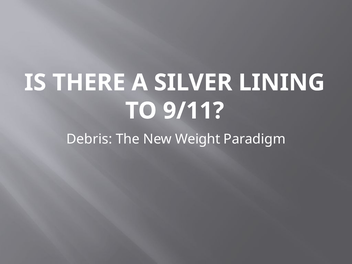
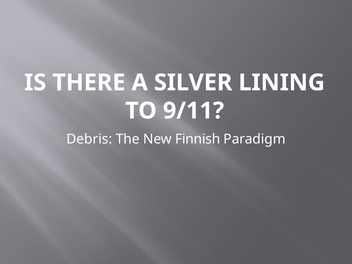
Weight: Weight -> Finnish
